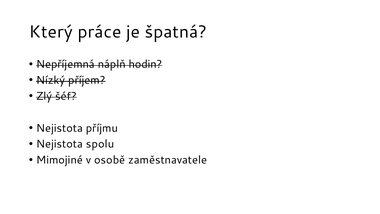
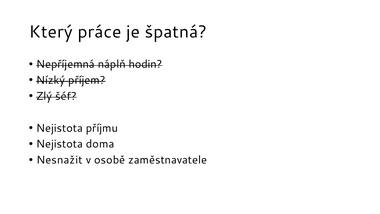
spolu: spolu -> doma
Mimojiné: Mimojiné -> Nesnažit
